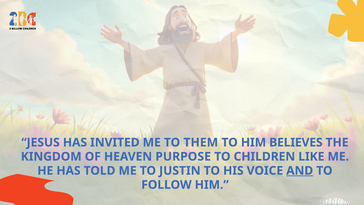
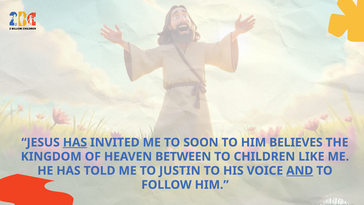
HAS at (75, 142) underline: none -> present
THEM: THEM -> SOON
PURPOSE: PURPOSE -> BETWEEN
